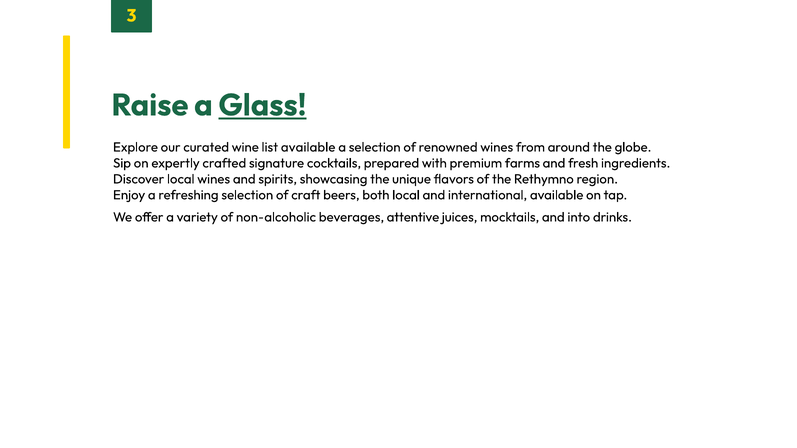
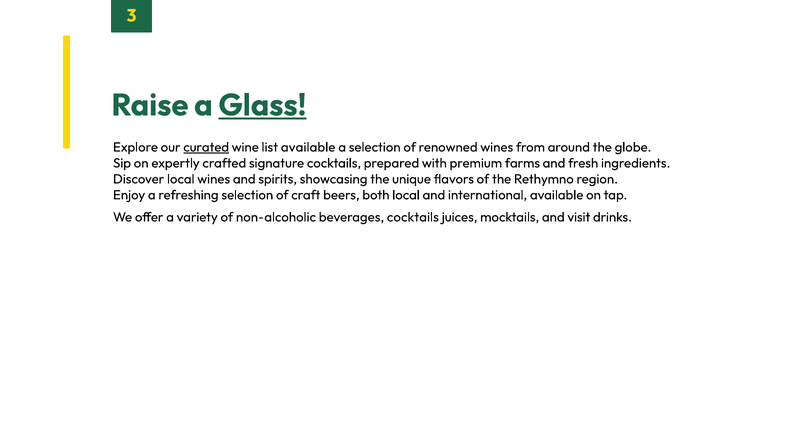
curated underline: none -> present
beverages attentive: attentive -> cocktails
into: into -> visit
